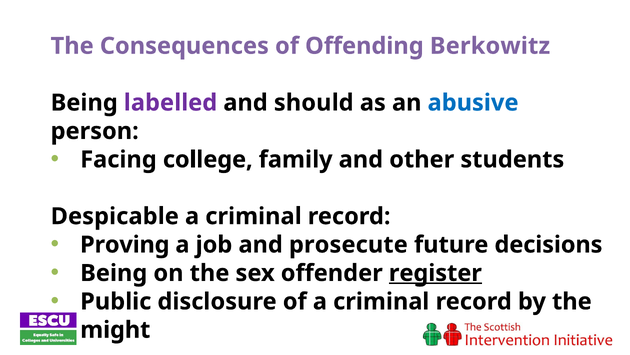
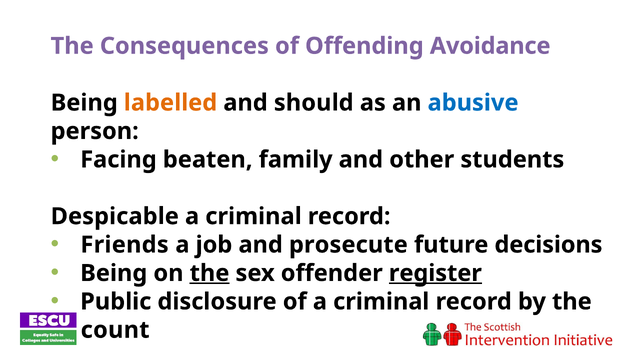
Berkowitz: Berkowitz -> Avoidance
labelled colour: purple -> orange
college: college -> beaten
Proving: Proving -> Friends
the at (210, 273) underline: none -> present
might: might -> count
